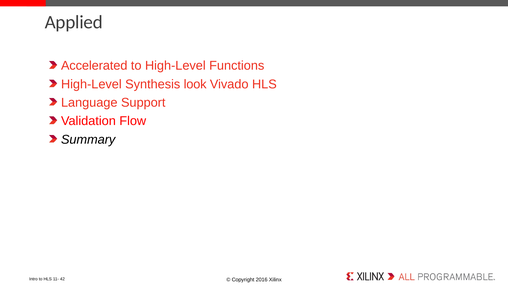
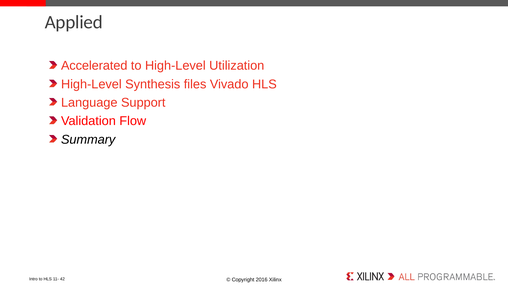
Functions: Functions -> Utilization
look: look -> files
